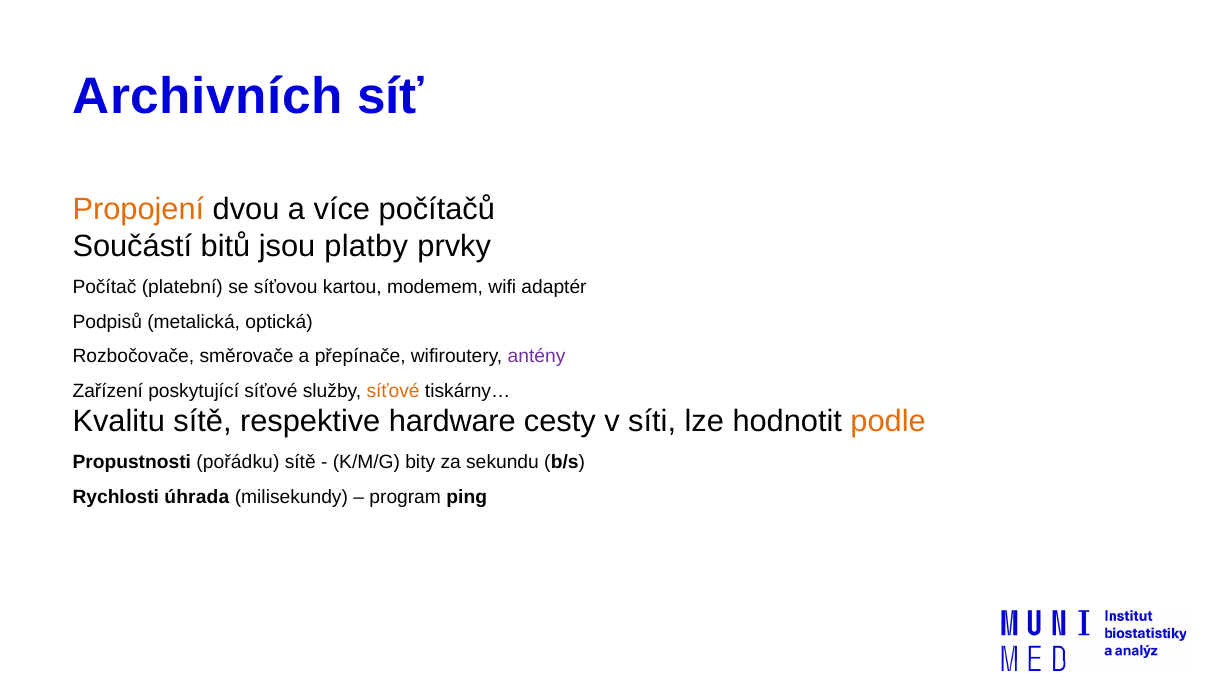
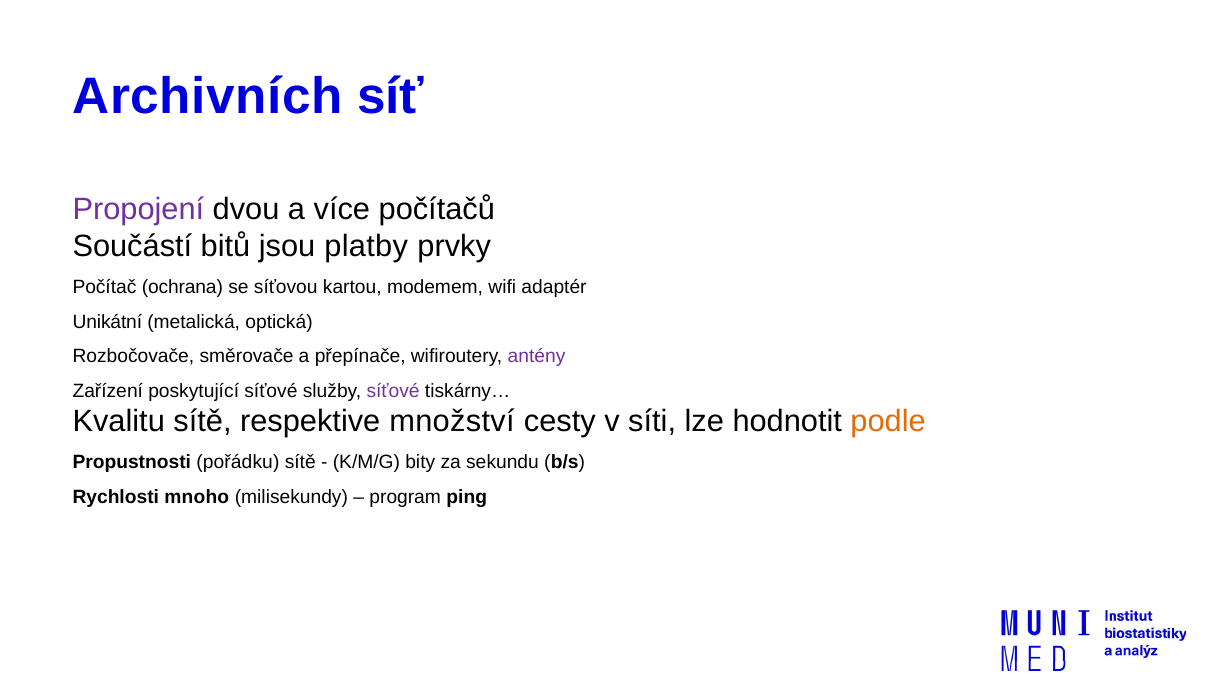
Propojení colour: orange -> purple
platební: platební -> ochrana
Podpisů: Podpisů -> Unikátní
síťové at (393, 391) colour: orange -> purple
hardware: hardware -> množství
úhrada: úhrada -> mnoho
